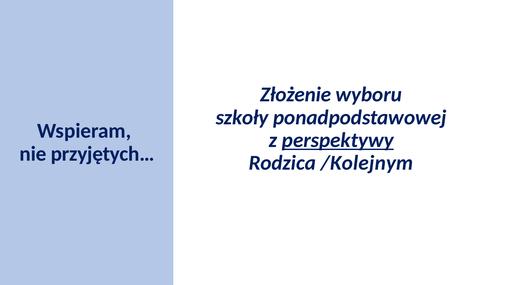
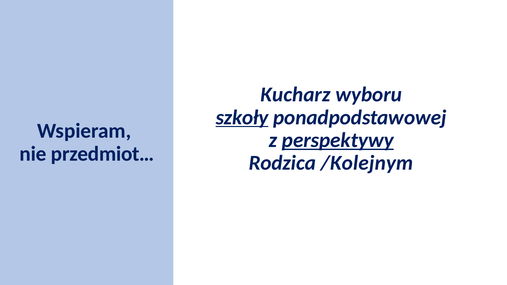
Złożenie: Złożenie -> Kucharz
szkoły underline: none -> present
przyjętych…: przyjętych… -> przedmiot…
